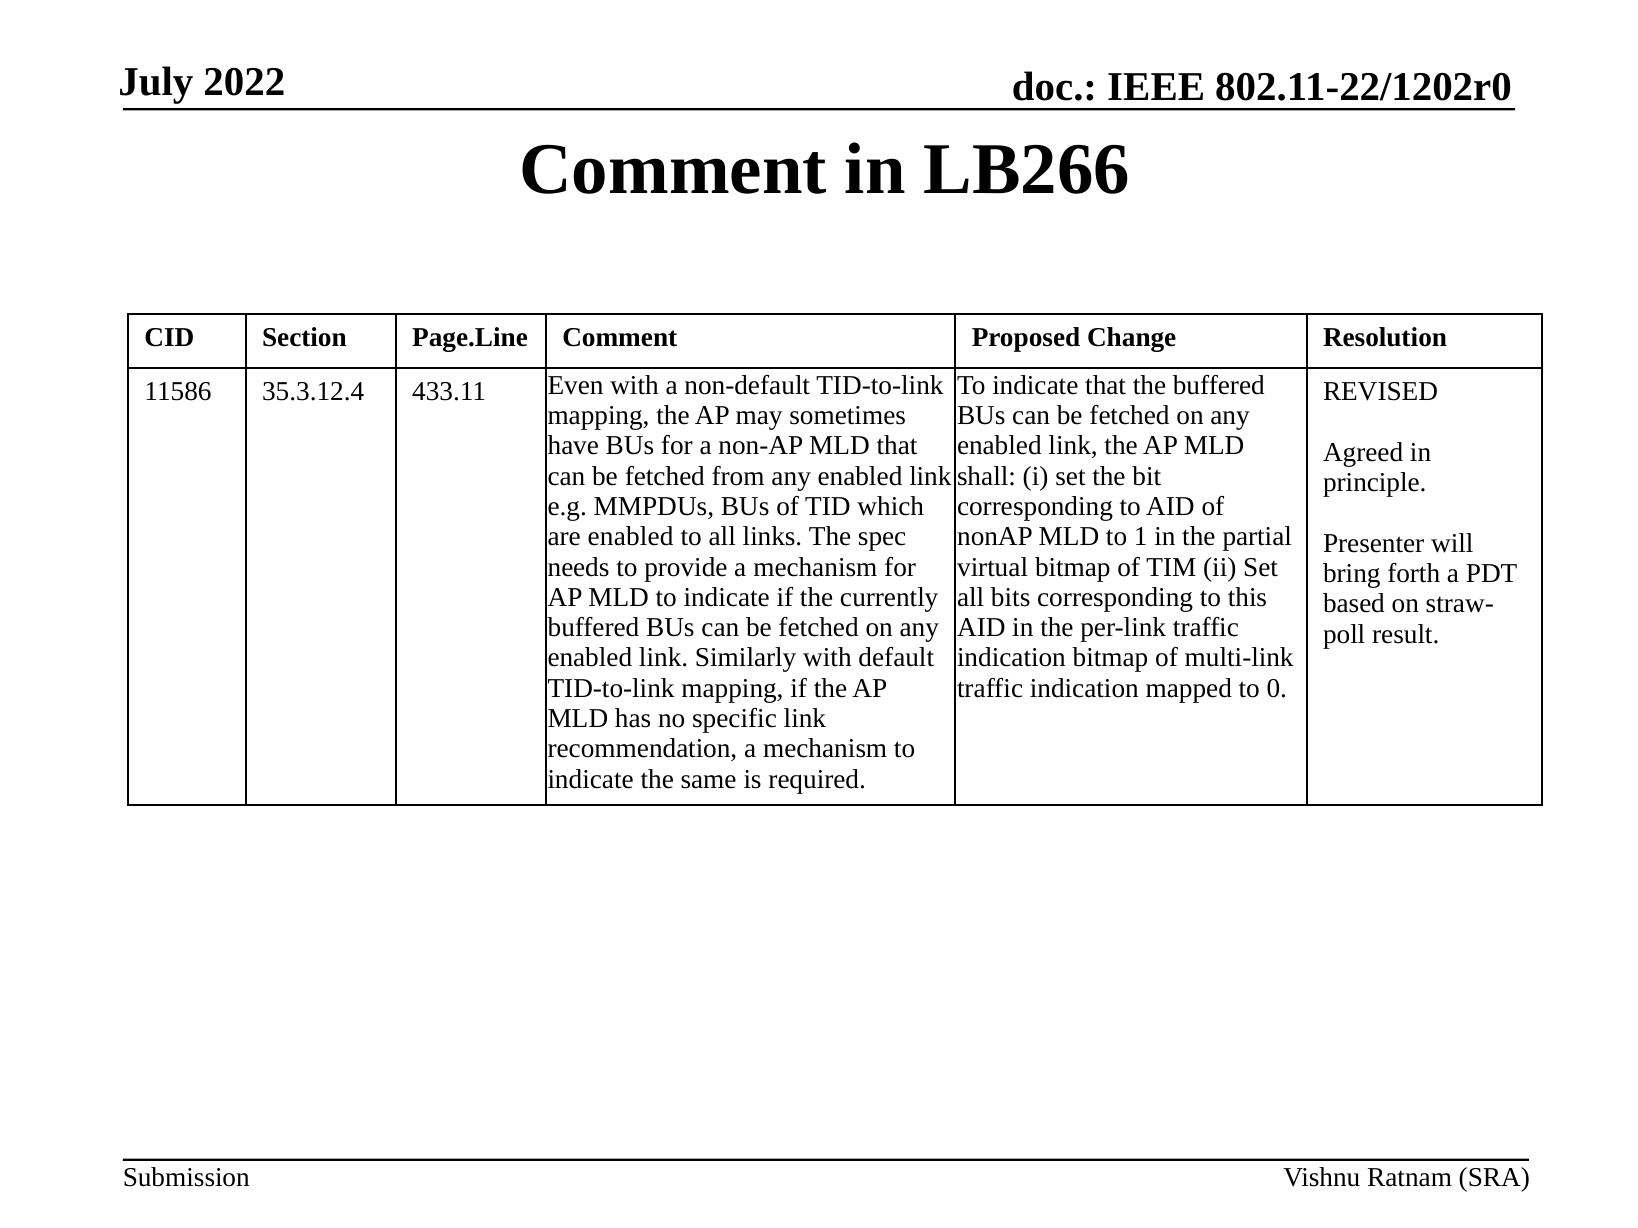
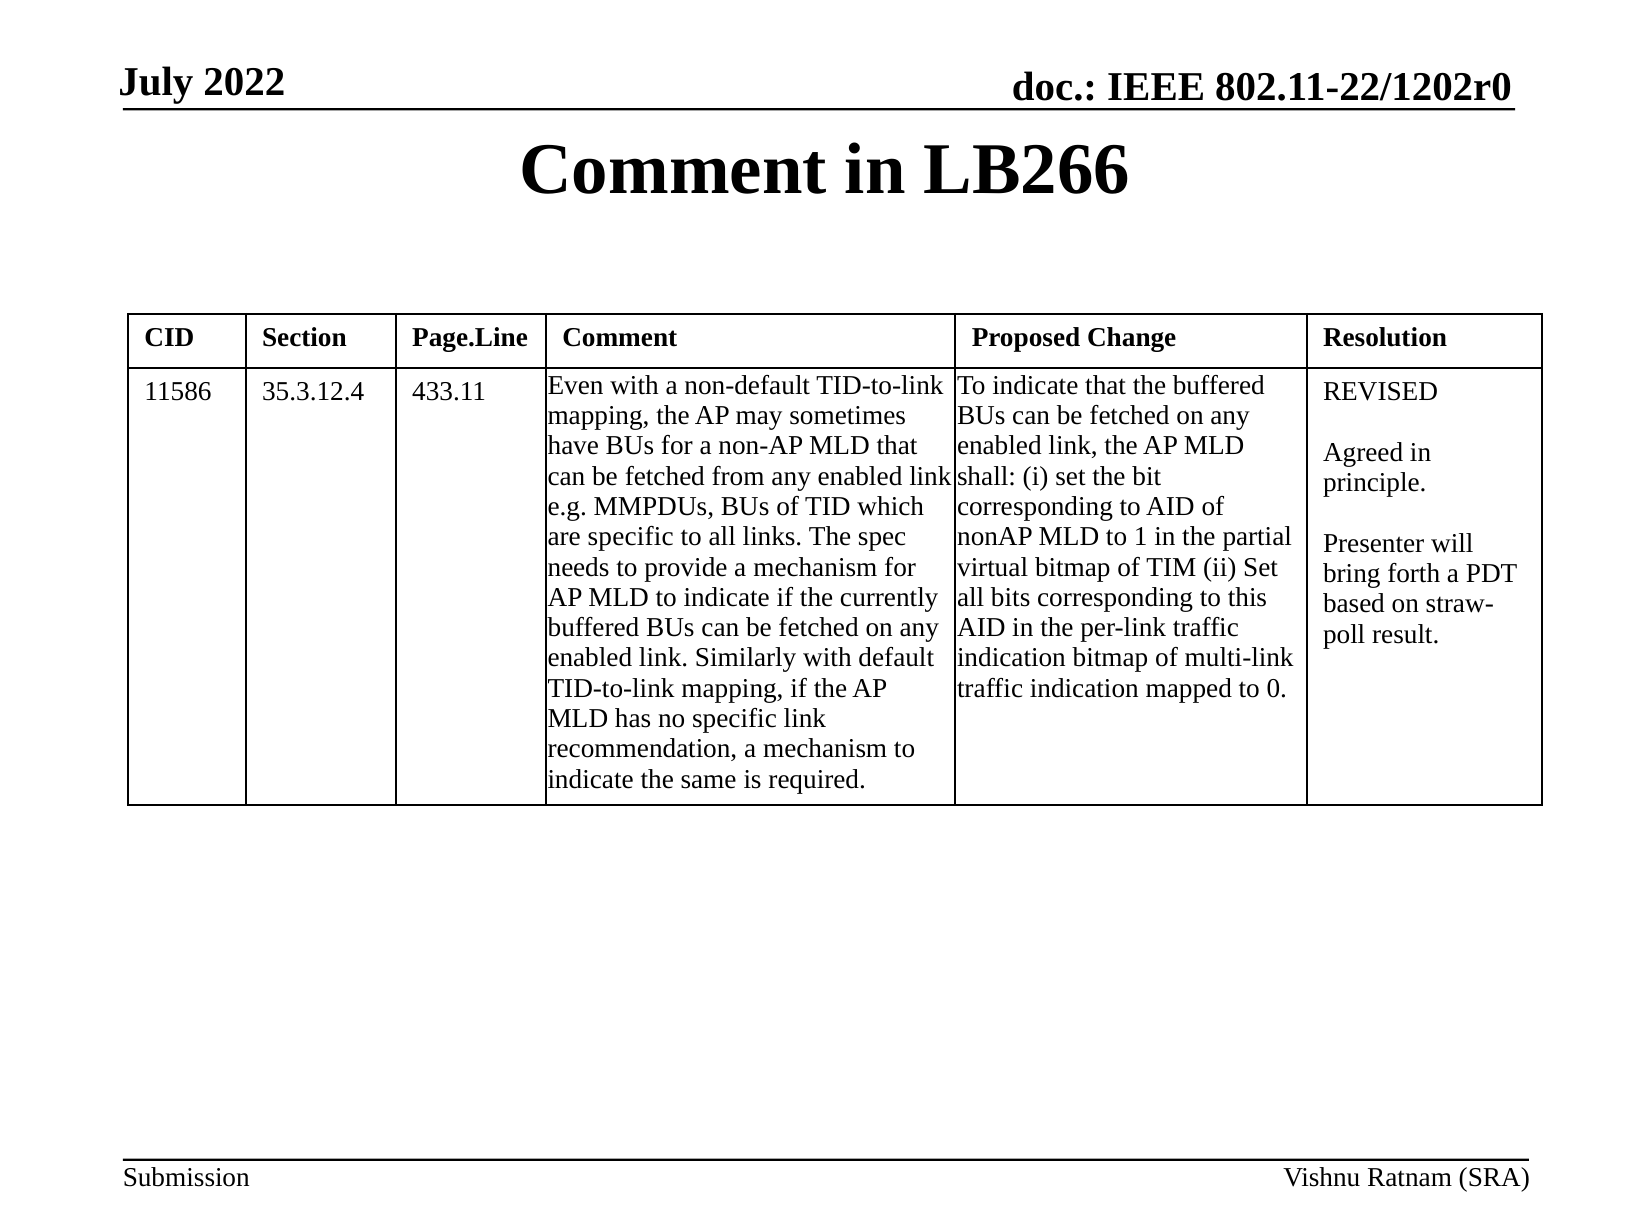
are enabled: enabled -> specific
